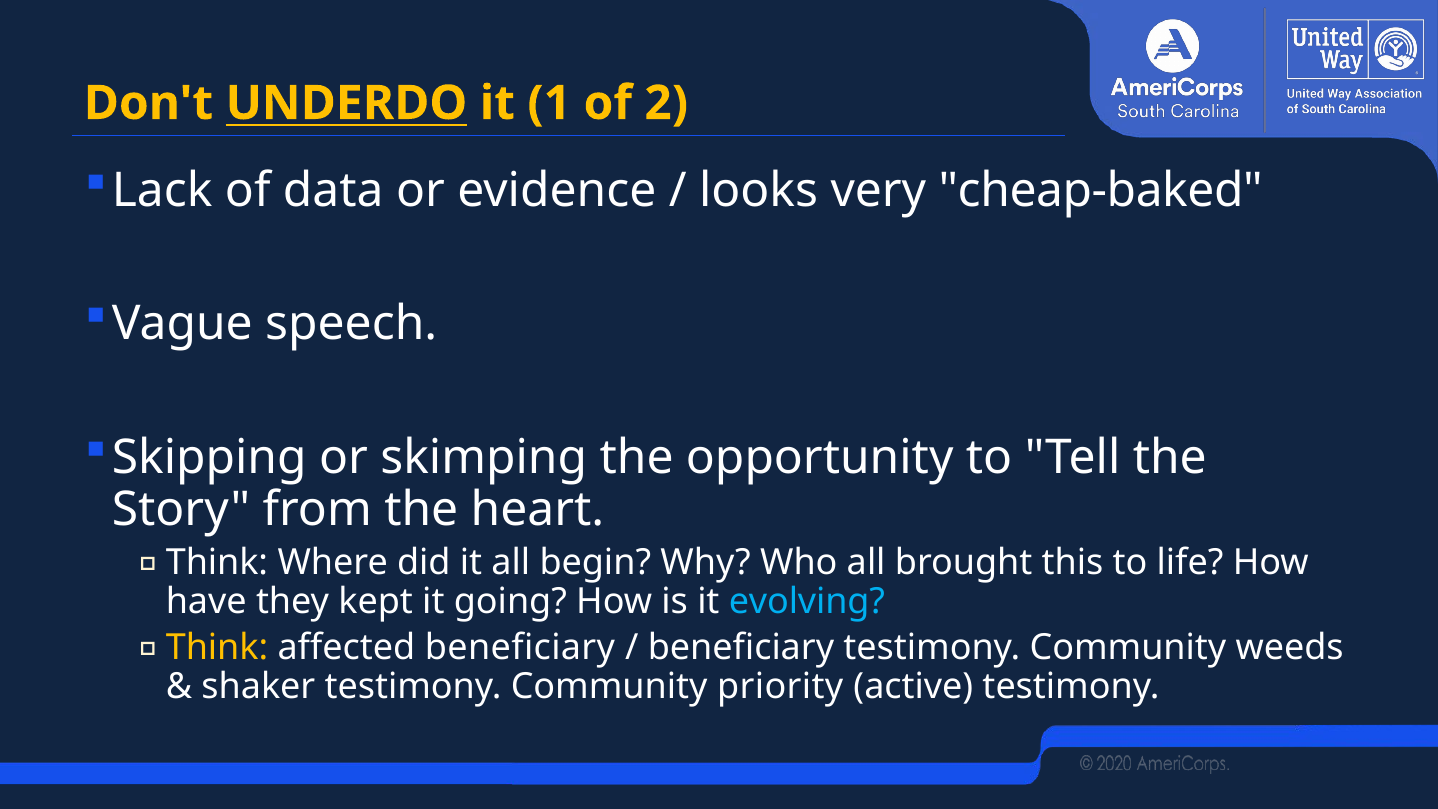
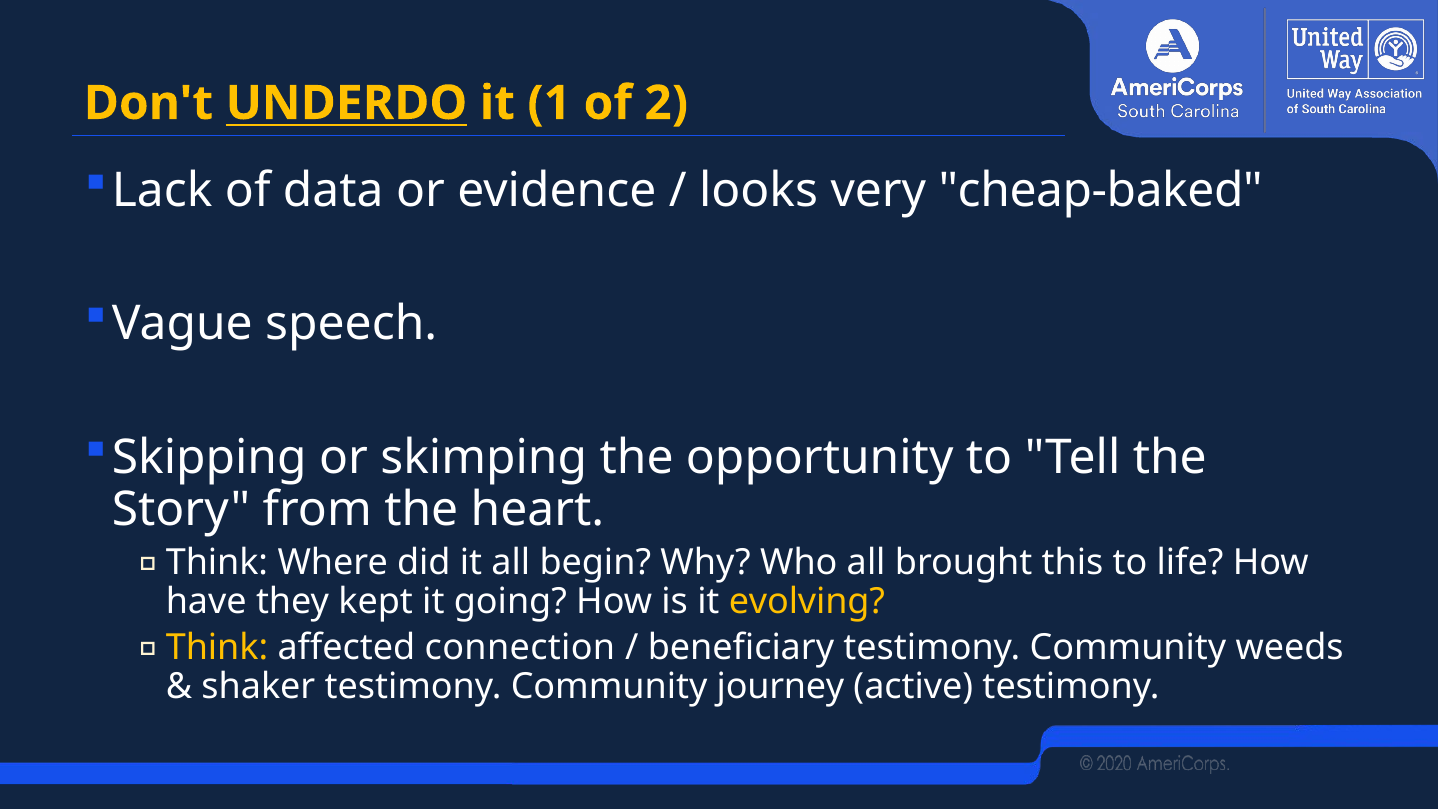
evolving colour: light blue -> yellow
affected beneficiary: beneficiary -> connection
priority: priority -> journey
